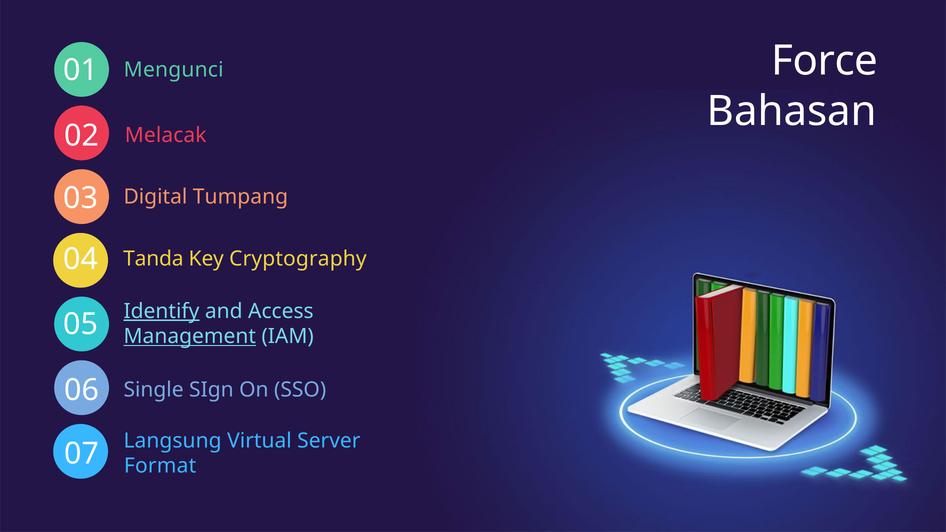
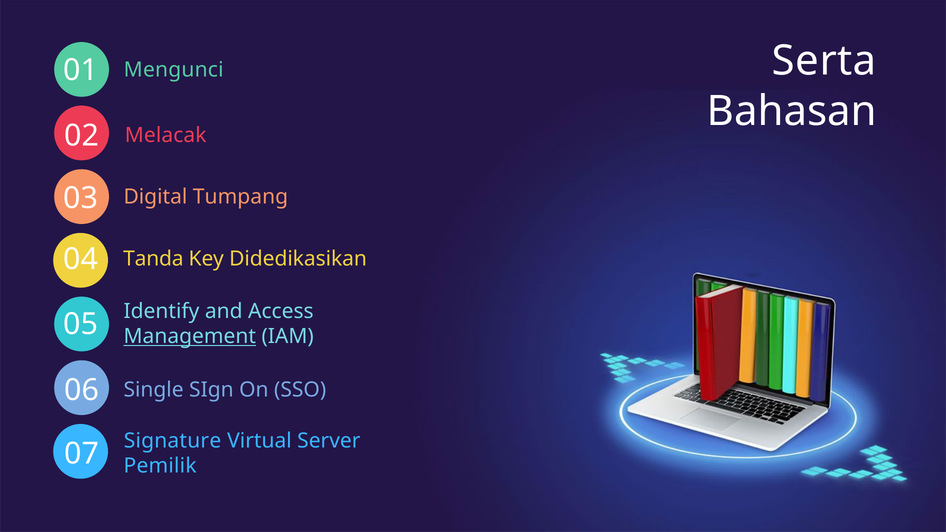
Force: Force -> Serta
Cryptography: Cryptography -> Didedikasikan
Identify underline: present -> none
Langsung: Langsung -> Signature
Format: Format -> Pemilik
